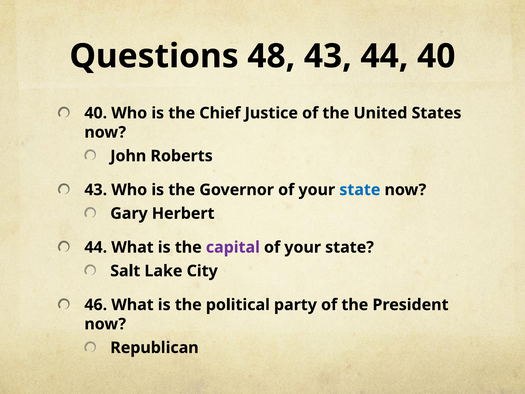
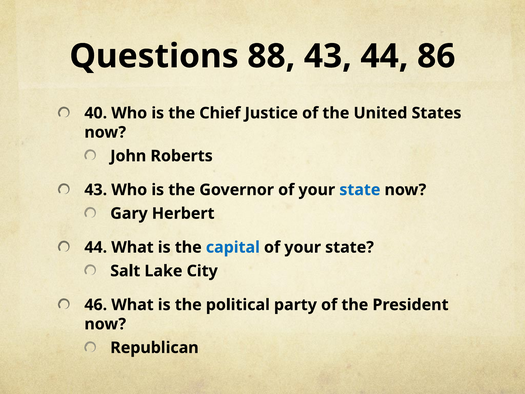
48: 48 -> 88
44 40: 40 -> 86
capital colour: purple -> blue
